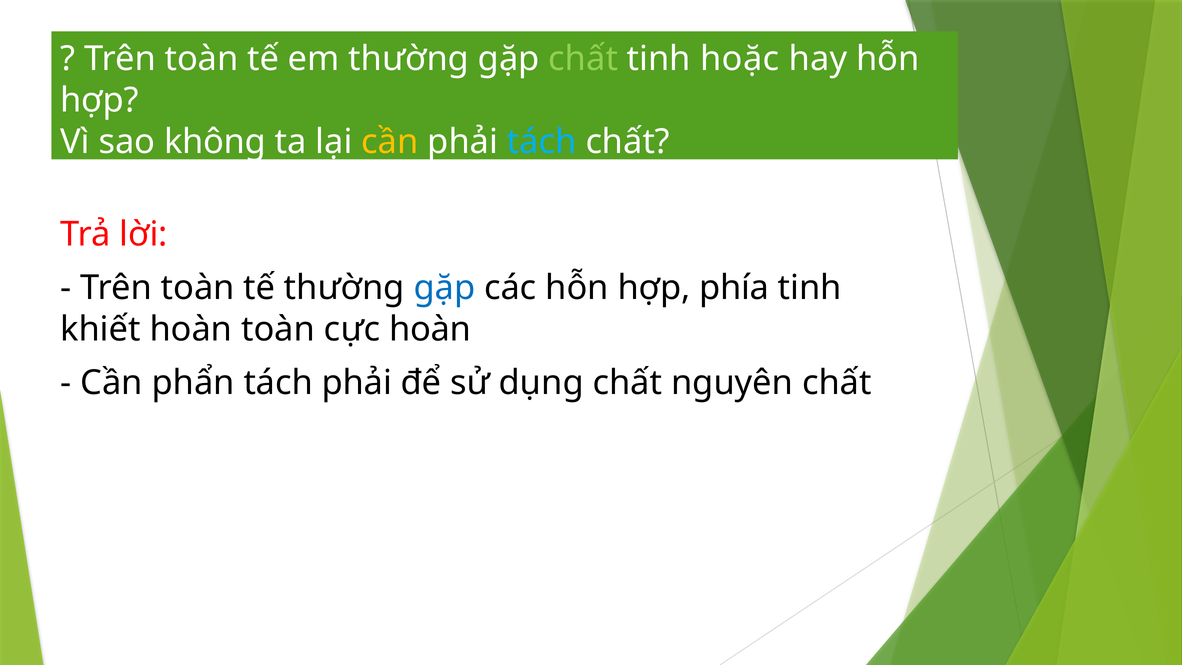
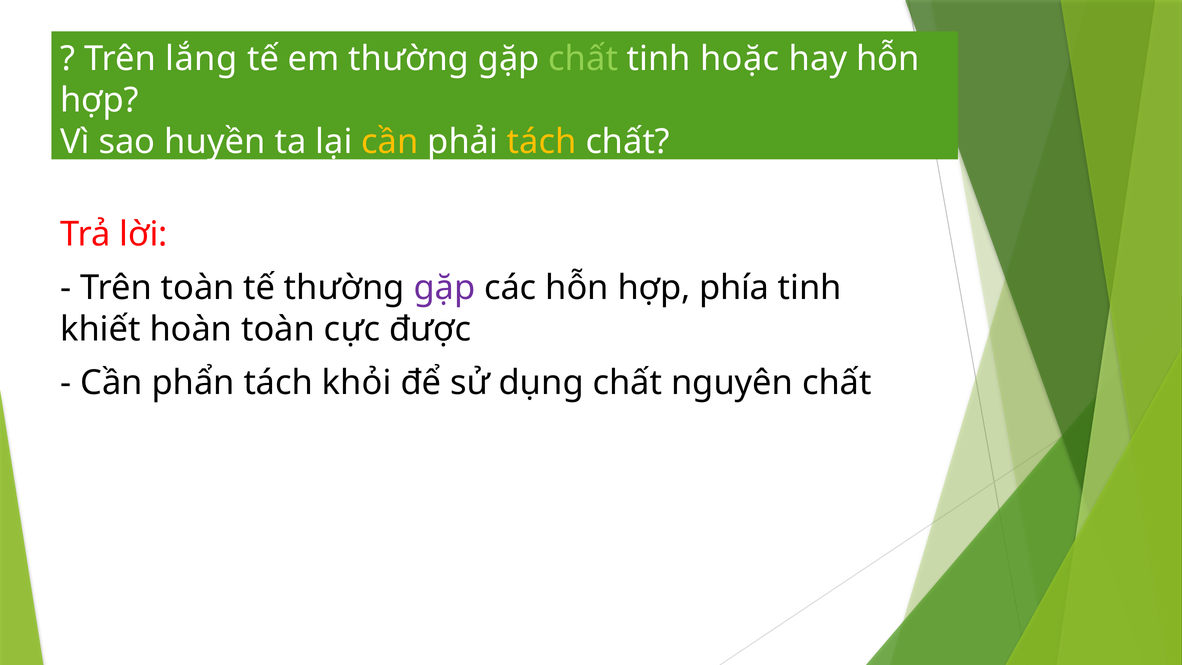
toàn at (202, 59): toàn -> lắng
không: không -> huyền
tách at (542, 142) colour: light blue -> yellow
gặp at (444, 288) colour: blue -> purple
cực hoàn: hoàn -> được
tách phải: phải -> khỏi
